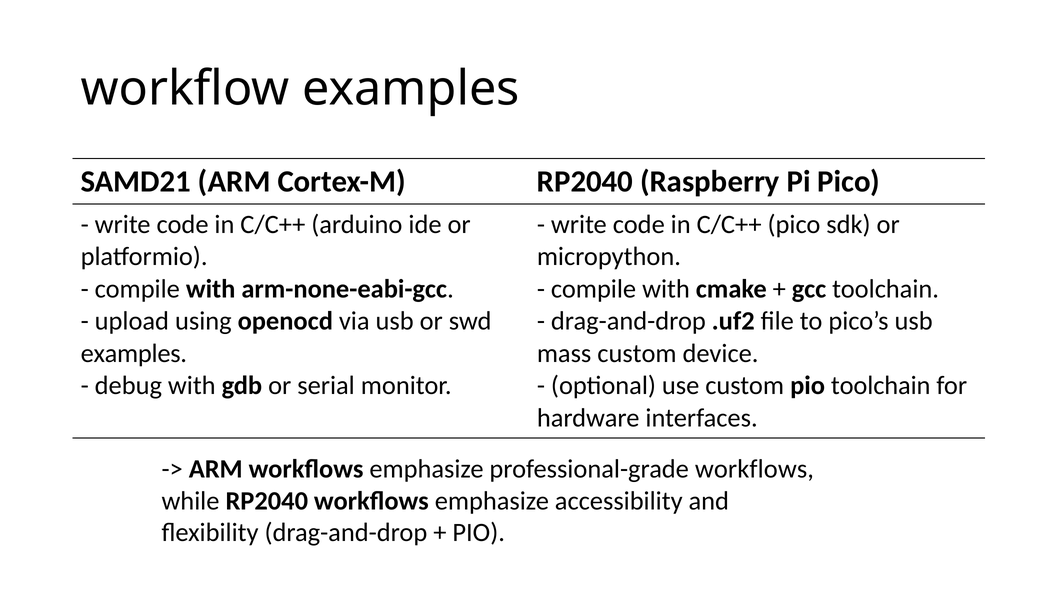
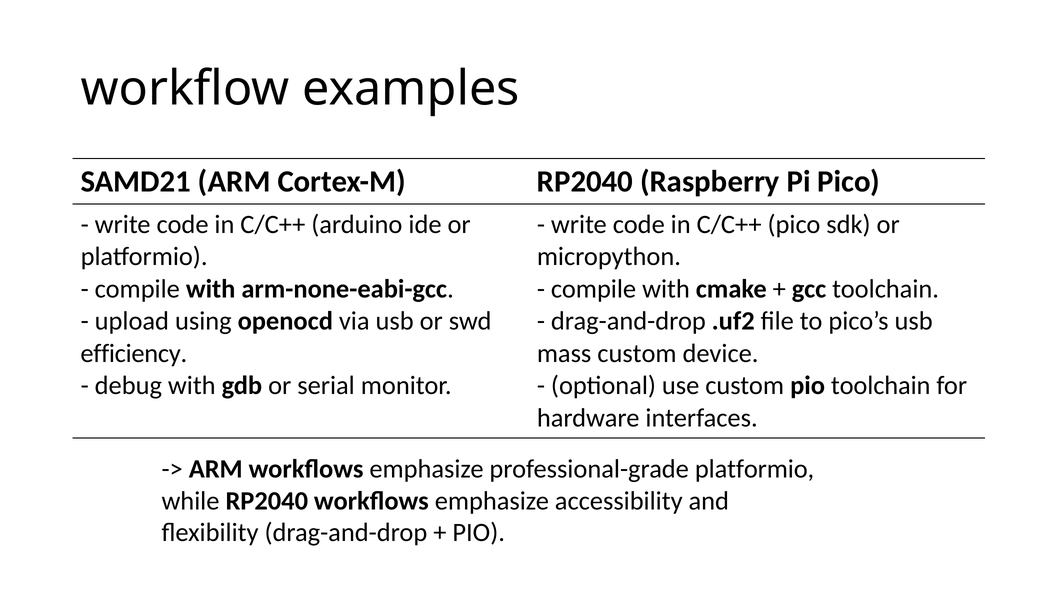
examples at (134, 354): examples -> efficiency
professional-grade workflows: workflows -> platformio
